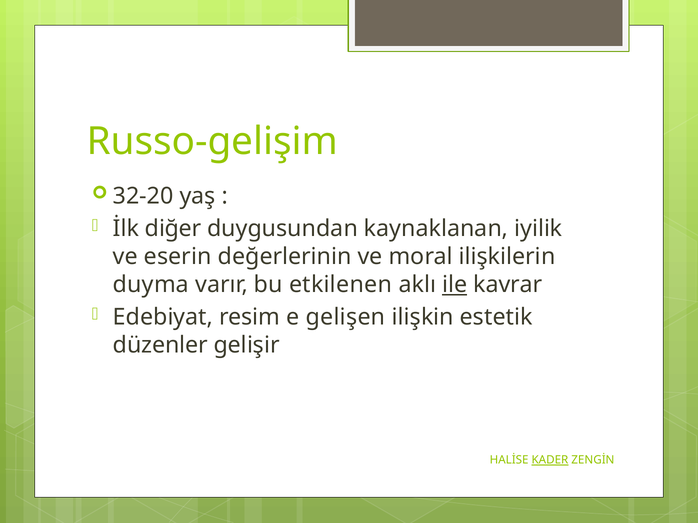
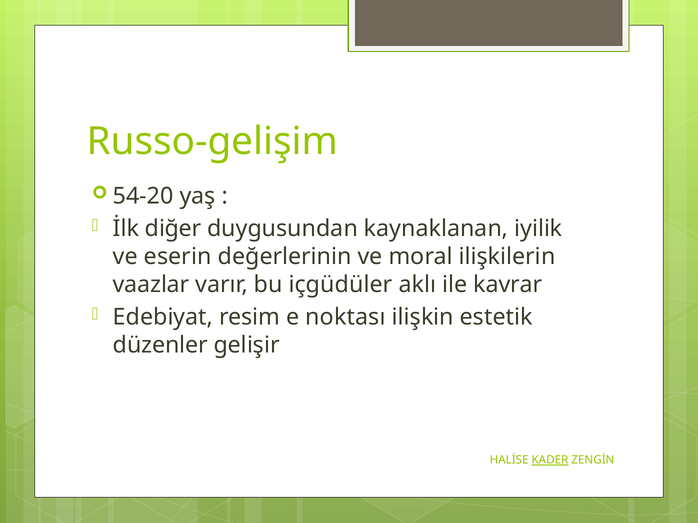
32-20: 32-20 -> 54-20
duyma: duyma -> vaazlar
etkilenen: etkilenen -> içgüdüler
ile underline: present -> none
gelişen: gelişen -> noktası
